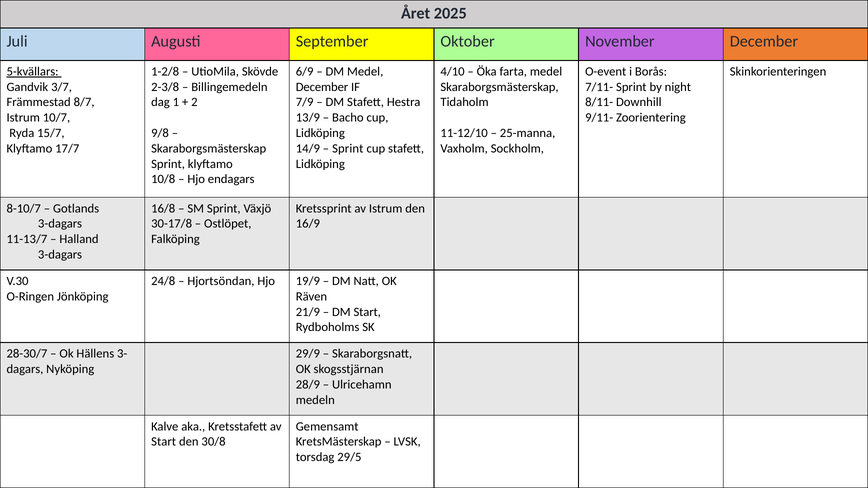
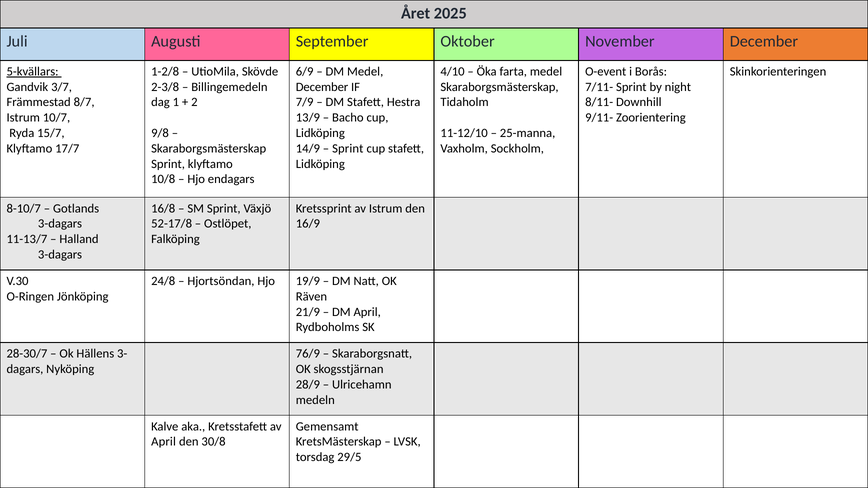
30-17/8: 30-17/8 -> 52-17/8
DM Start: Start -> April
29/9: 29/9 -> 76/9
Start at (164, 442): Start -> April
